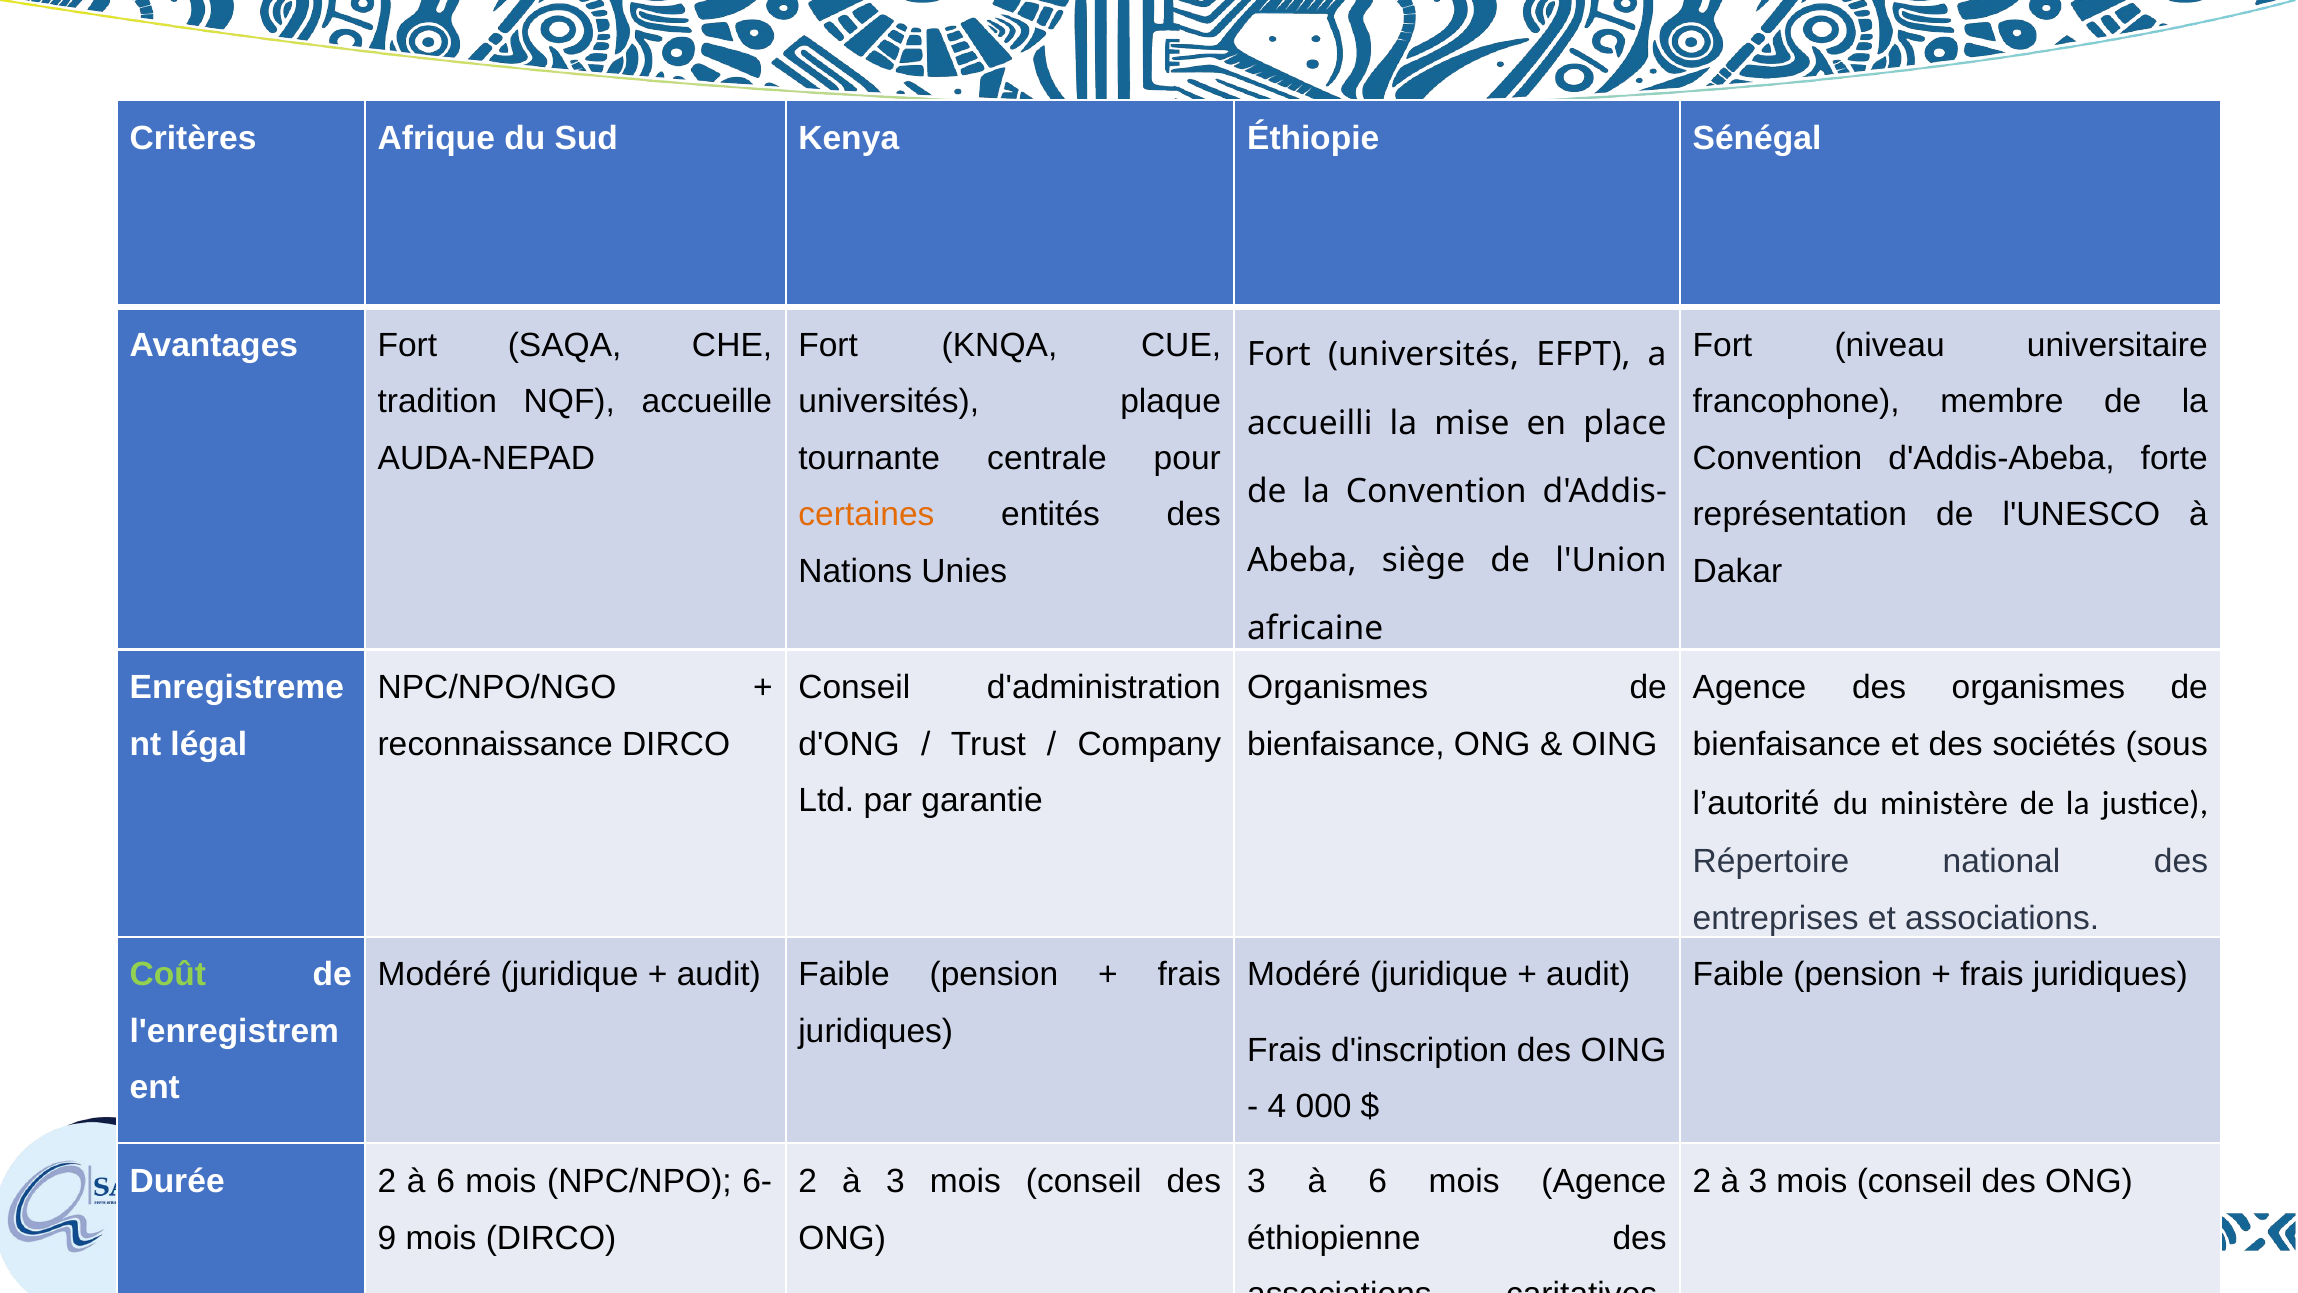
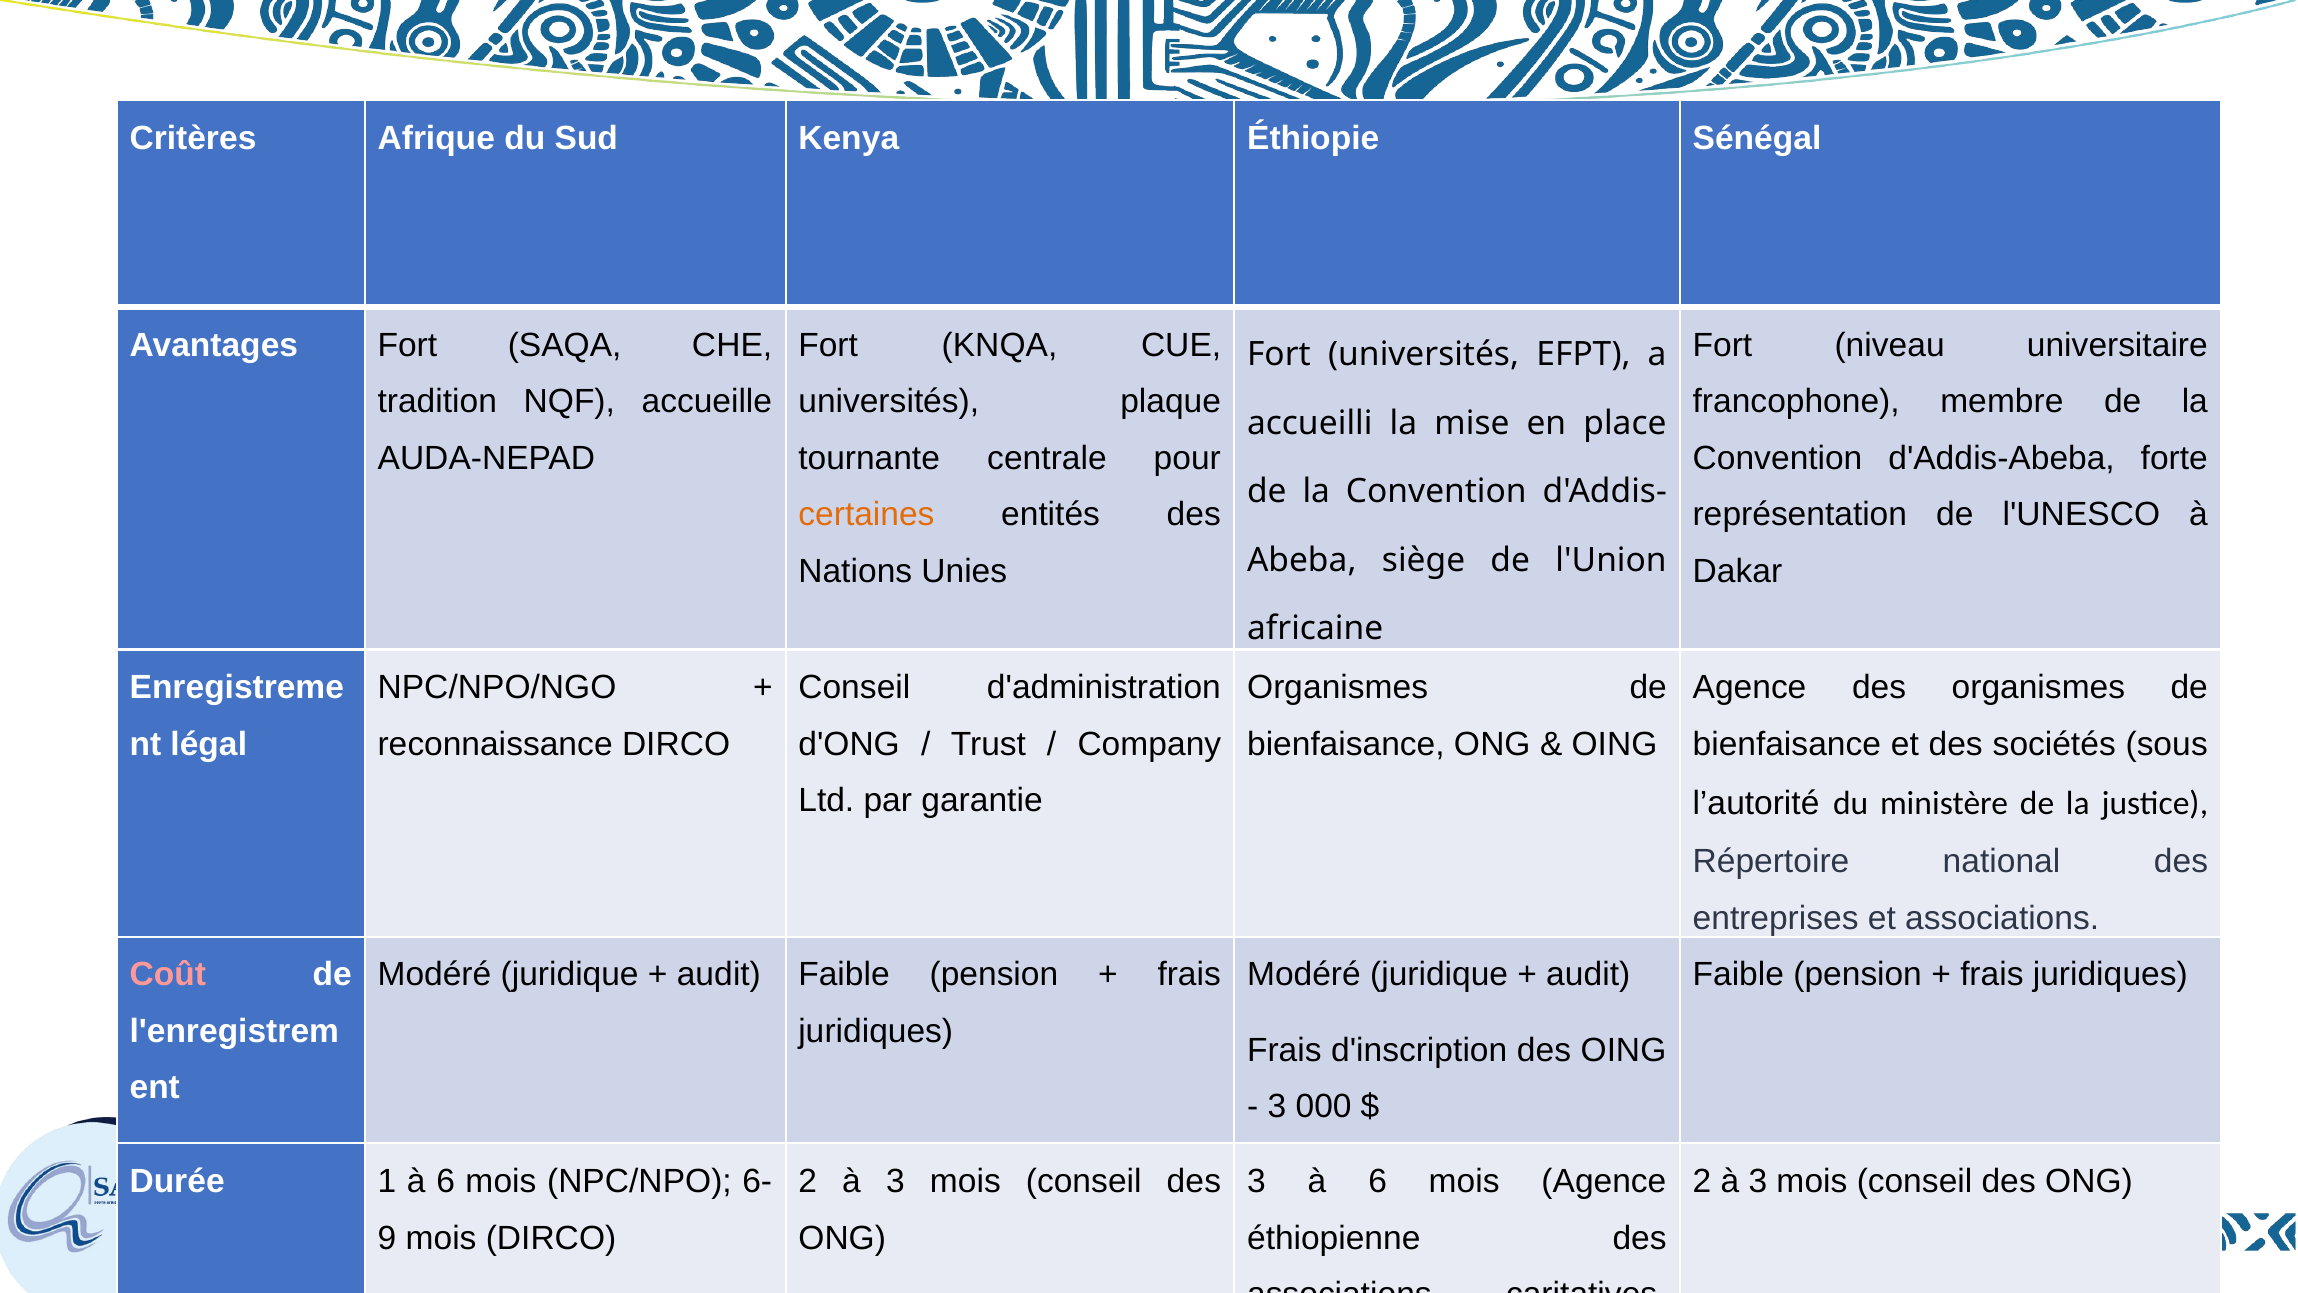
Coût colour: light green -> pink
4 at (1277, 1107): 4 -> 3
Durée 2: 2 -> 1
